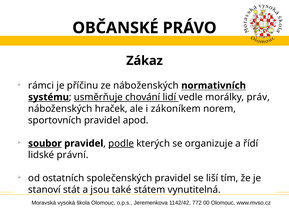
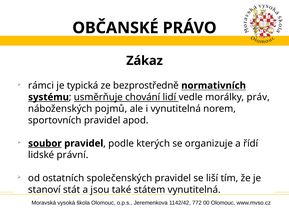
příčinu: příčinu -> typická
ze náboženských: náboženských -> bezprostředně
hraček: hraček -> pojmů
i zákoníkem: zákoníkem -> vynutitelná
podle underline: present -> none
